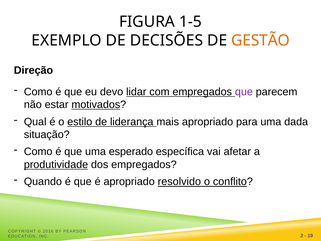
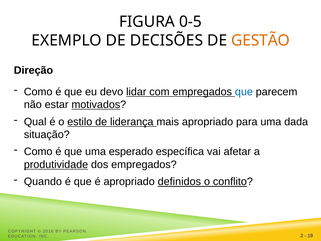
1-5: 1-5 -> 0-5
que at (244, 92) colour: purple -> blue
resolvido: resolvido -> definidos
